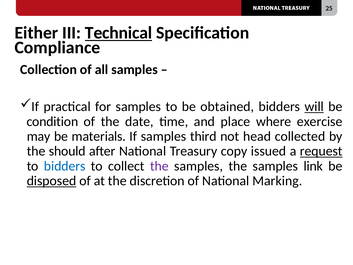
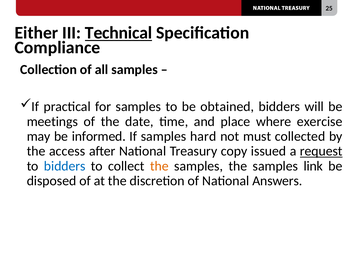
will underline: present -> none
condition: condition -> meetings
materials: materials -> informed
third: third -> hard
head: head -> must
should: should -> access
the at (159, 166) colour: purple -> orange
disposed underline: present -> none
Marking: Marking -> Answers
